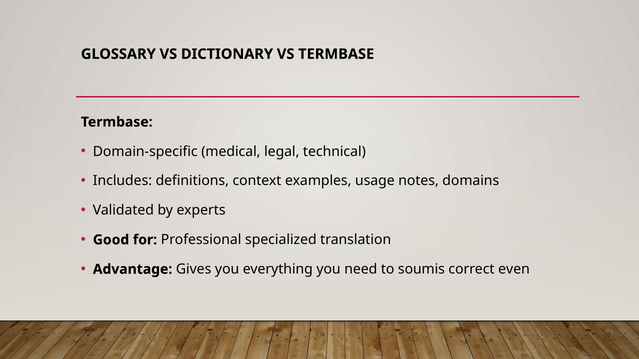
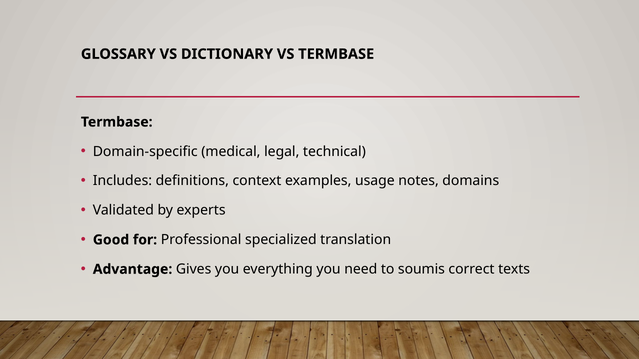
even: even -> texts
